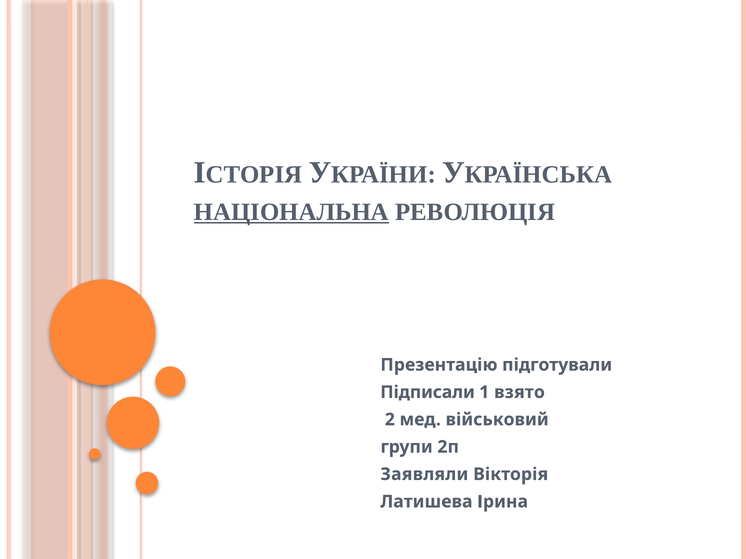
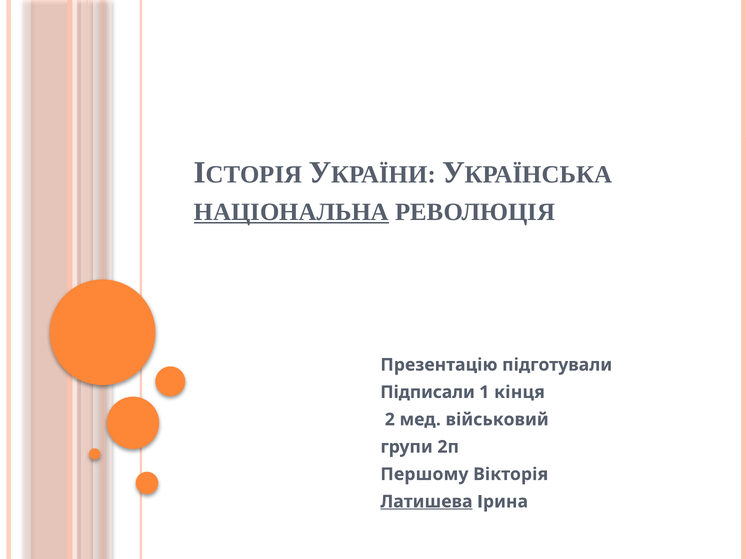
взято: взято -> кінця
Заявляли: Заявляли -> Першому
Латишева underline: none -> present
